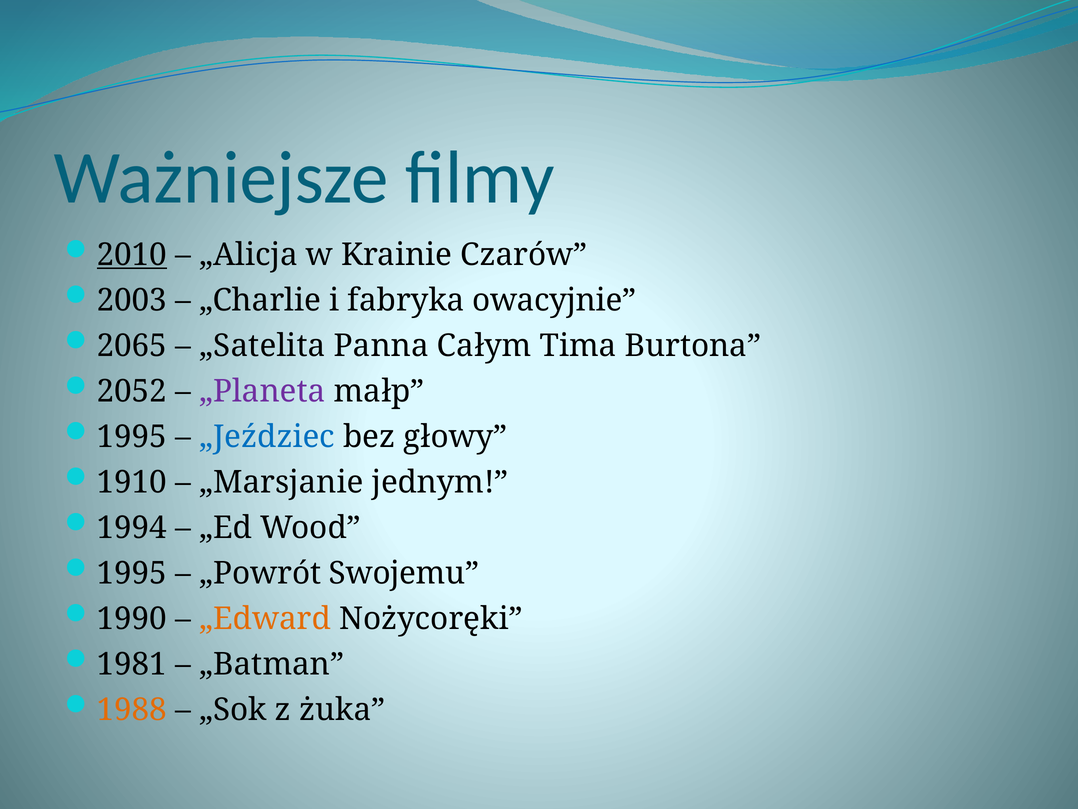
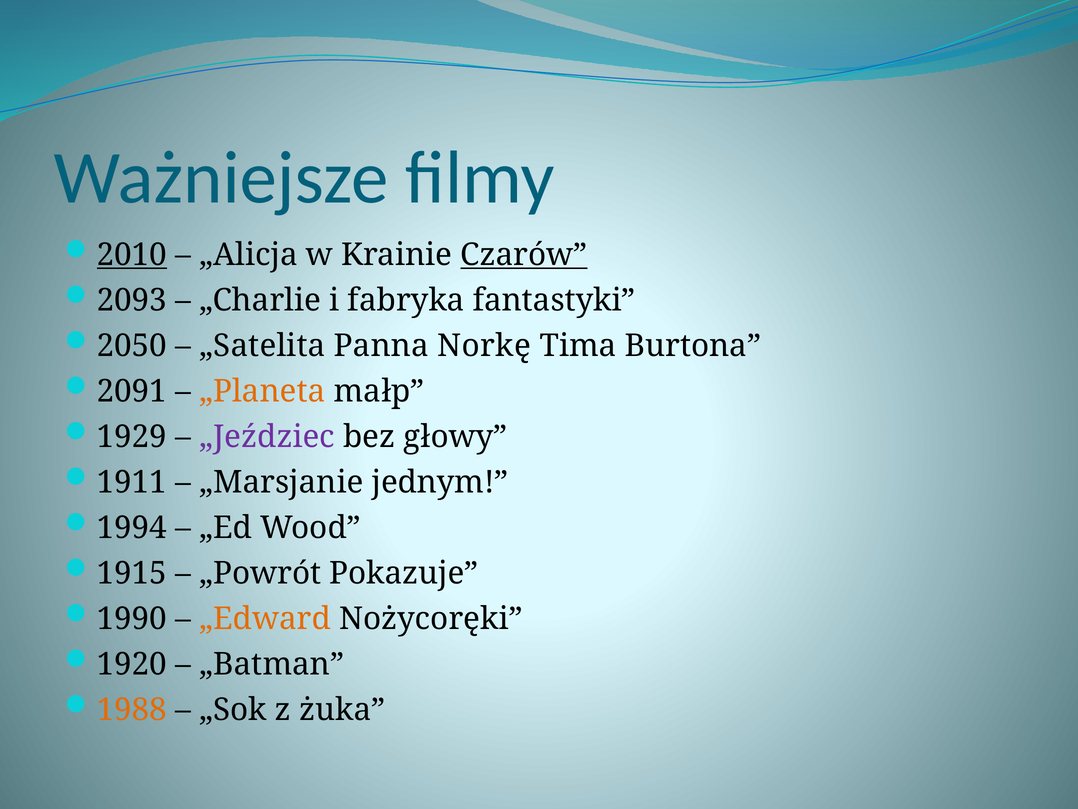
Czarów underline: none -> present
2003: 2003 -> 2093
owacyjnie: owacyjnie -> fantastyki
2065: 2065 -> 2050
Całym: Całym -> Norkę
2052: 2052 -> 2091
„Planeta colour: purple -> orange
1995 at (132, 437): 1995 -> 1929
„Jeździec colour: blue -> purple
1910: 1910 -> 1911
1995 at (132, 573): 1995 -> 1915
Swojemu: Swojemu -> Pokazuje
1981: 1981 -> 1920
